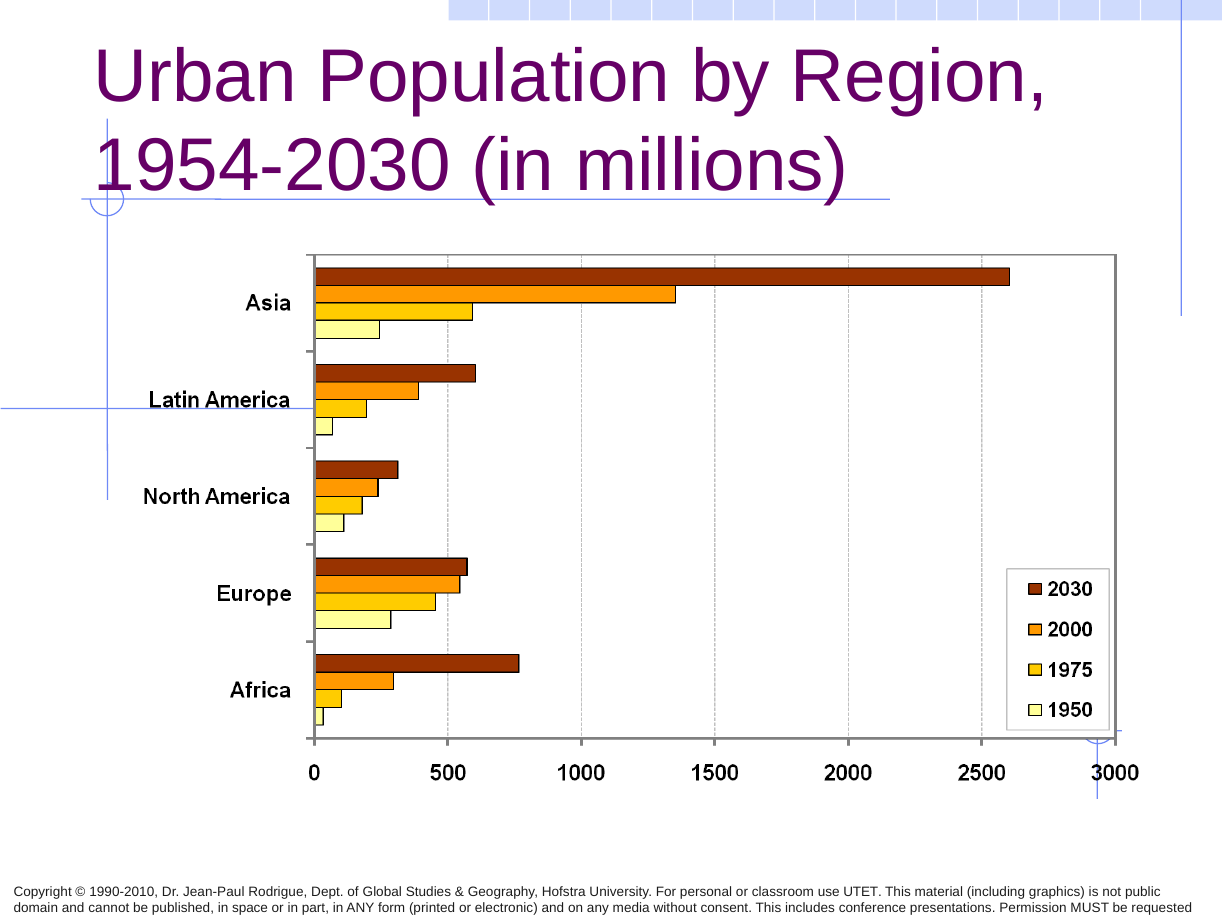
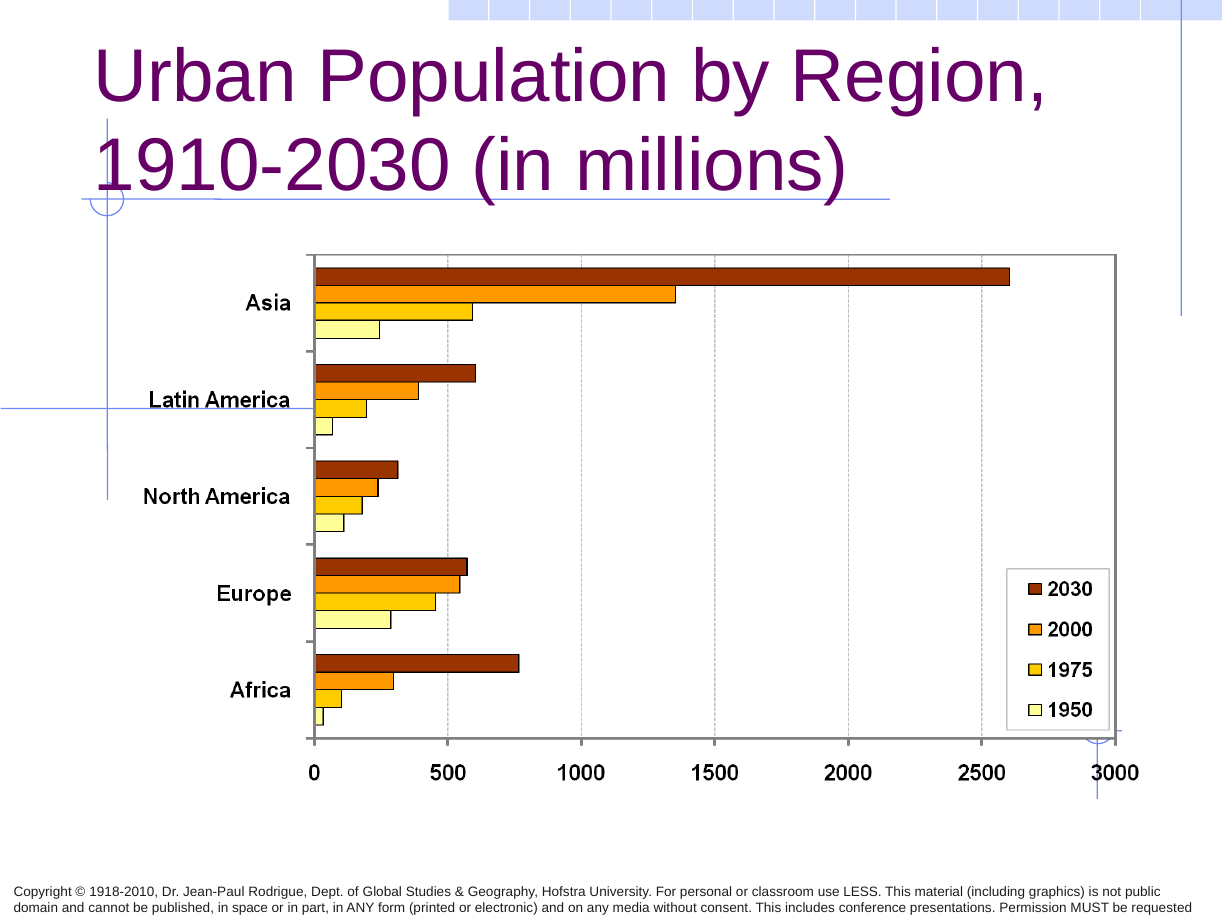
1954-2030: 1954-2030 -> 1910-2030
1990-2010: 1990-2010 -> 1918-2010
UTET: UTET -> LESS
